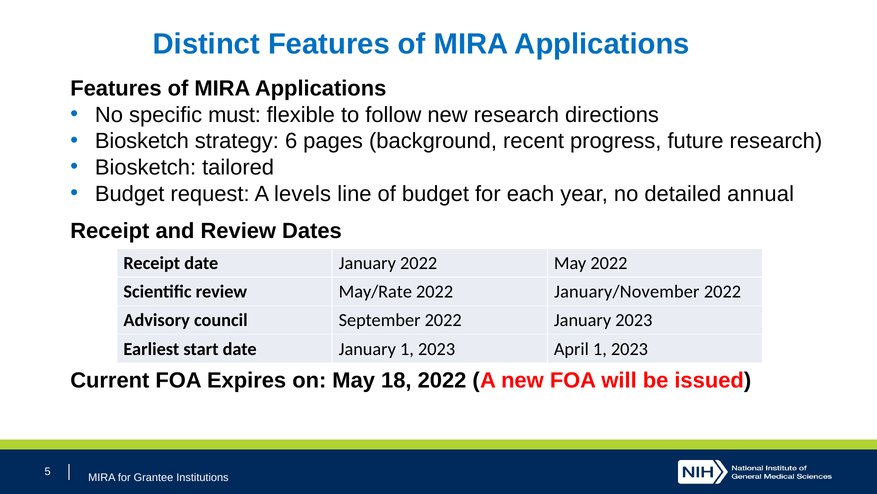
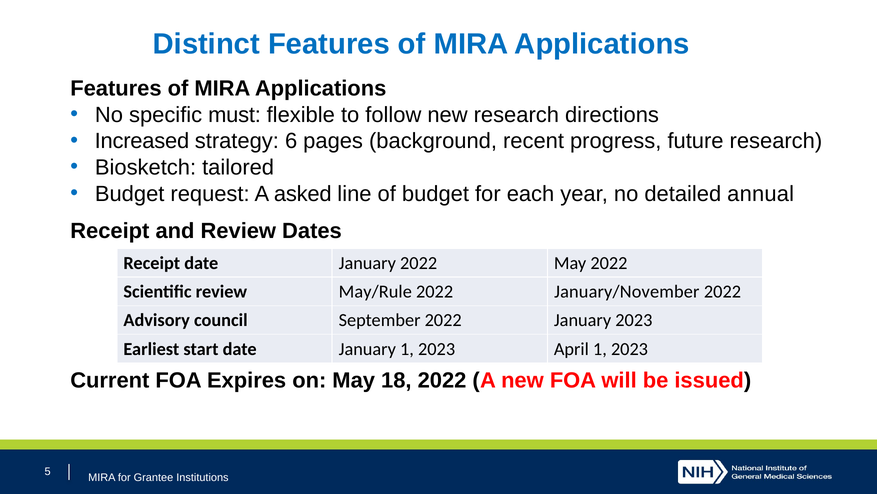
Biosketch at (142, 141): Biosketch -> Increased
levels: levels -> asked
May/Rate: May/Rate -> May/Rule
